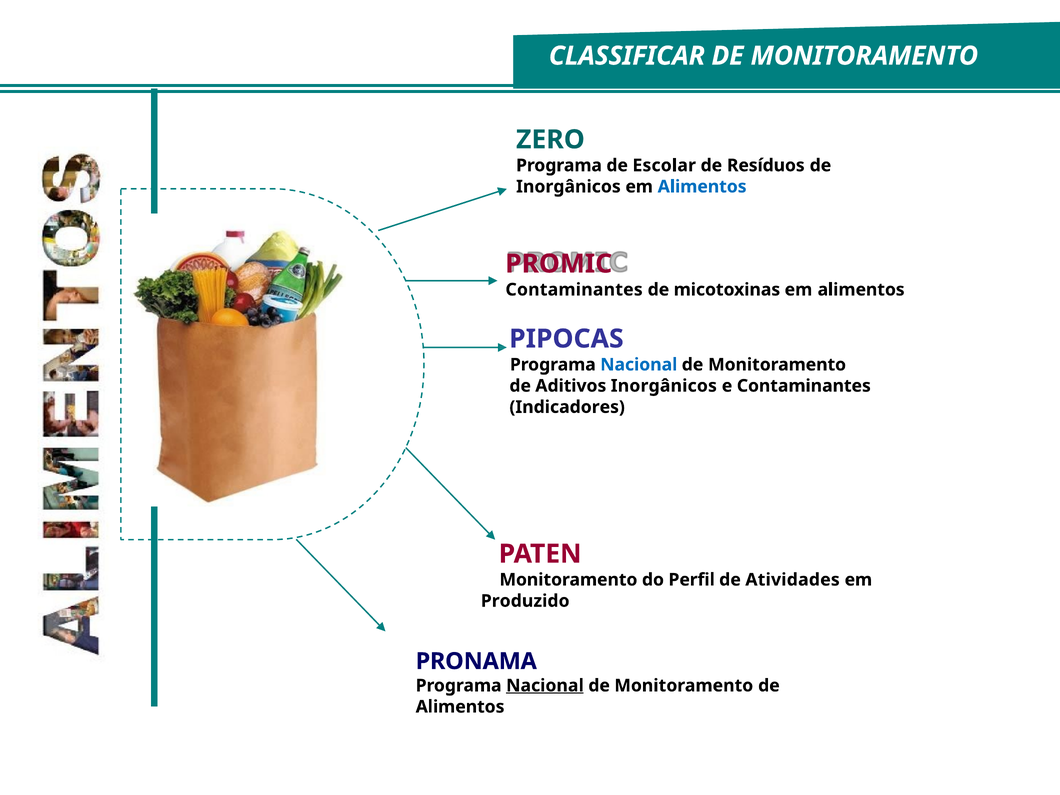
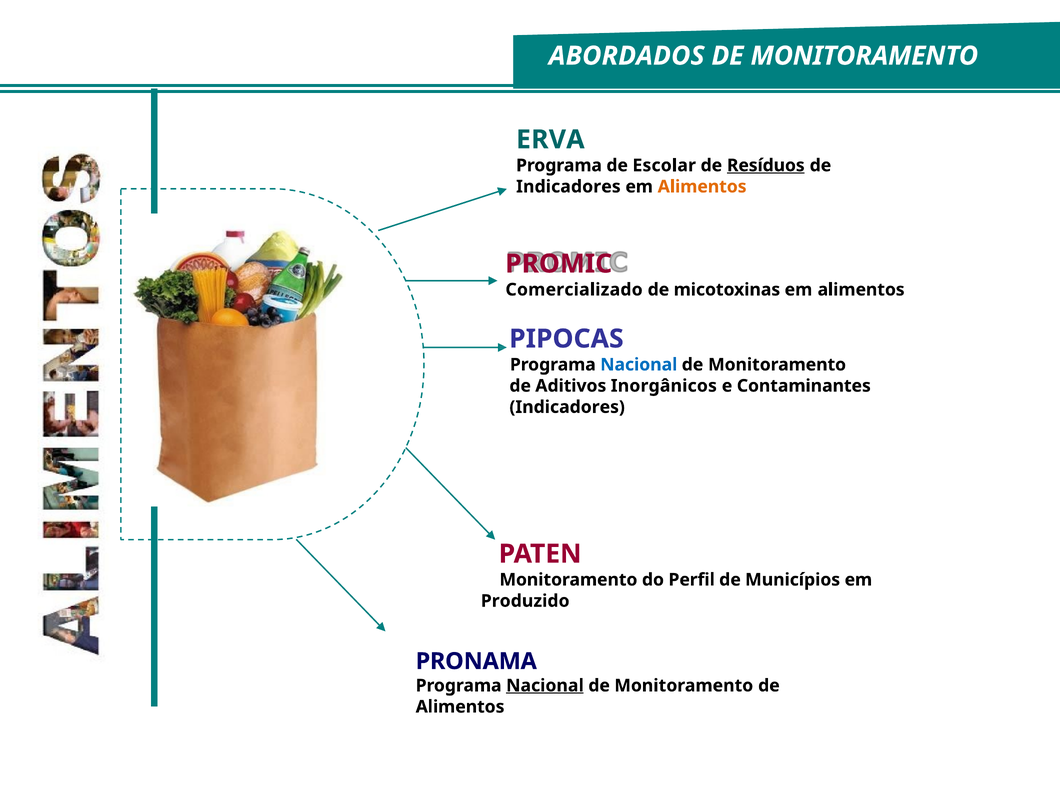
CLASSIFICAR: CLASSIFICAR -> ABORDADOS
ZERO: ZERO -> ERVA
Resíduos underline: none -> present
Inorgânicos at (568, 187): Inorgânicos -> Indicadores
Alimentos at (702, 187) colour: blue -> orange
Contaminantes at (574, 290): Contaminantes -> Comercializado
Atividades: Atividades -> Municípios
